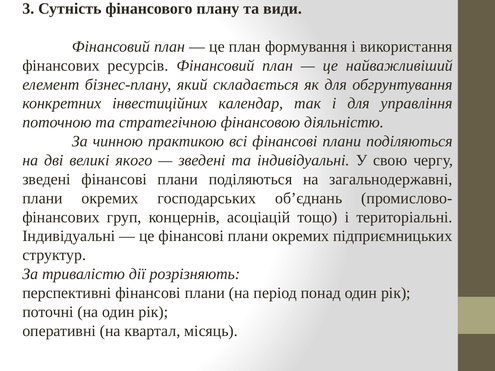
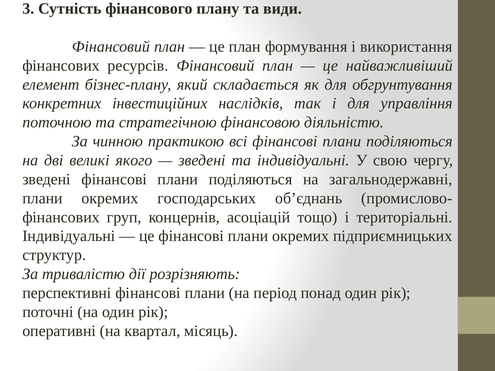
календар: календар -> наслідків
